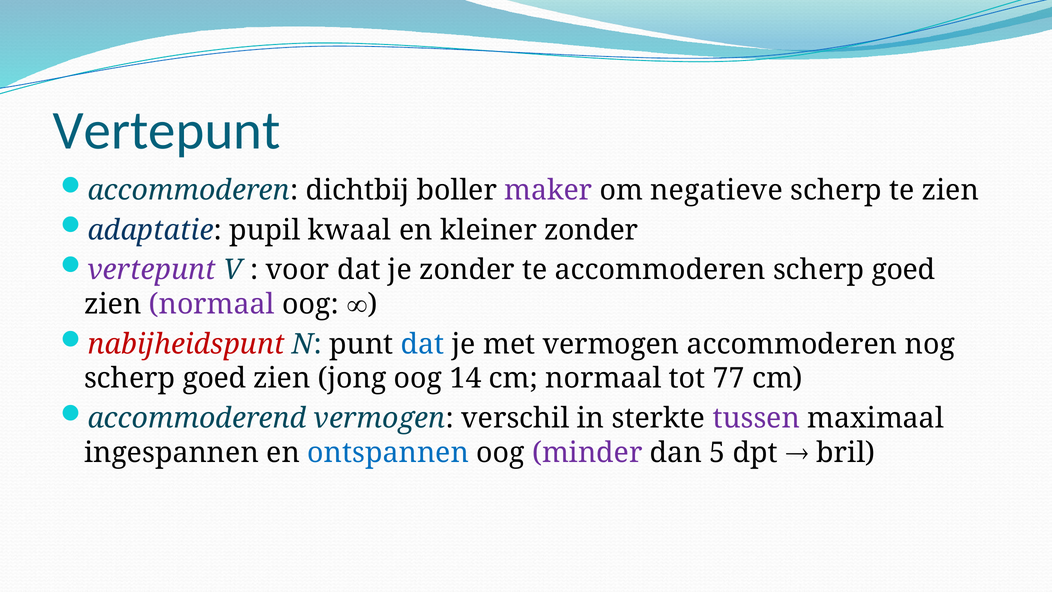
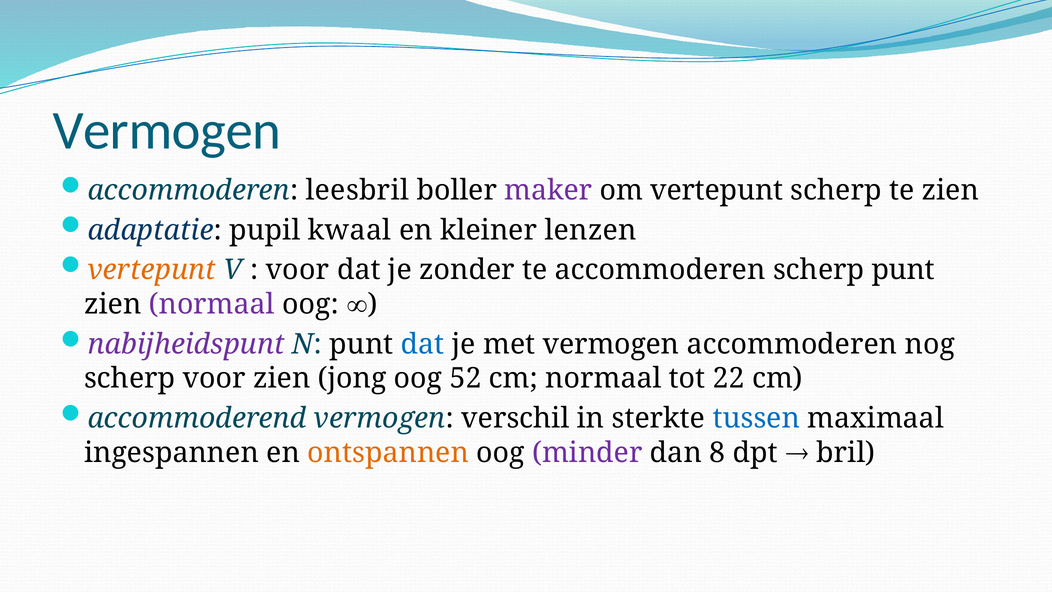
Vertepunt at (167, 130): Vertepunt -> Vermogen
dichtbij: dichtbij -> leesbril
om negatieve: negatieve -> vertepunt
kleiner zonder: zonder -> lenzen
vertepunt at (152, 270) colour: purple -> orange
accommoderen scherp goed: goed -> punt
nabijheidspunt colour: red -> purple
goed at (214, 378): goed -> voor
14: 14 -> 52
77: 77 -> 22
tussen colour: purple -> blue
ontspannen colour: blue -> orange
5: 5 -> 8
